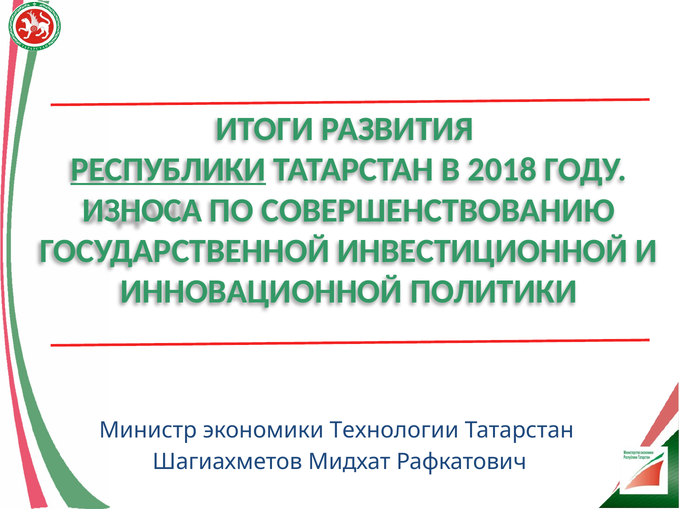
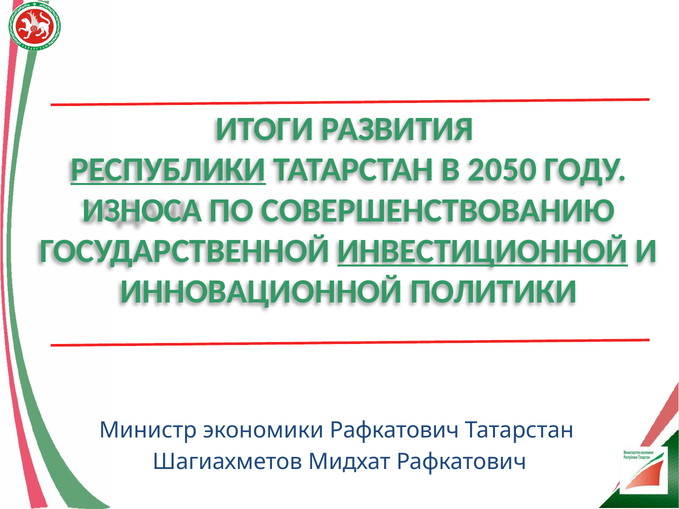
2018: 2018 -> 2050
ИНВЕСТИЦИОННОЙ underline: none -> present
экономики Технологии: Технологии -> Рафкатович
